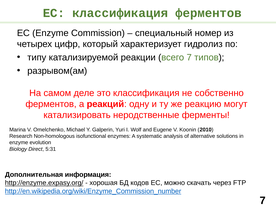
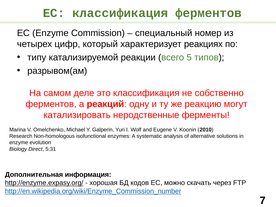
гидролиз: гидролиз -> реакциях
всего 7: 7 -> 5
